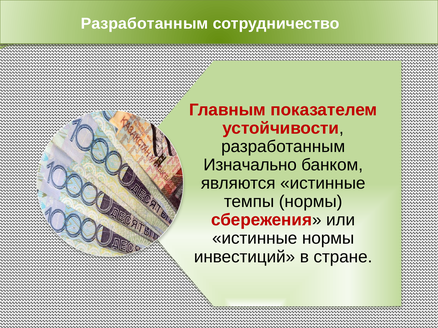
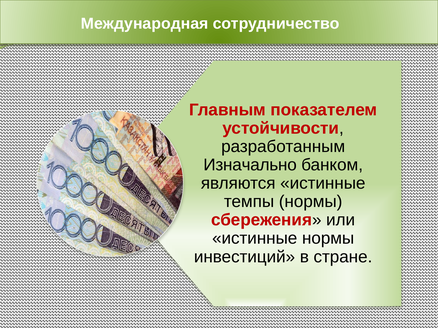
Разработанным at (145, 24): Разработанным -> Международная
